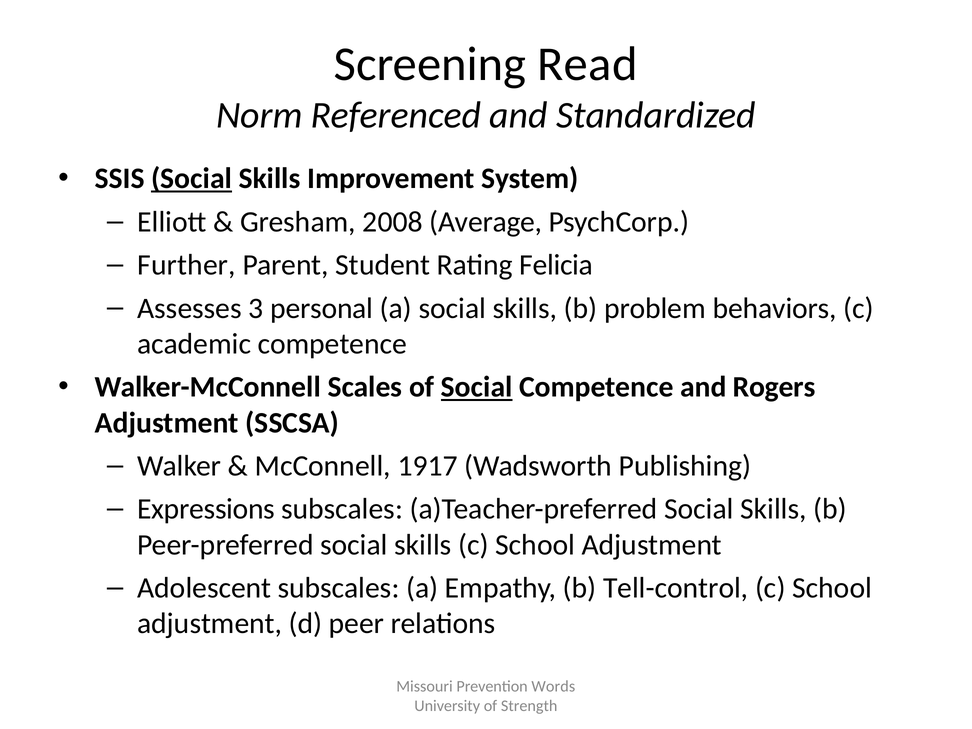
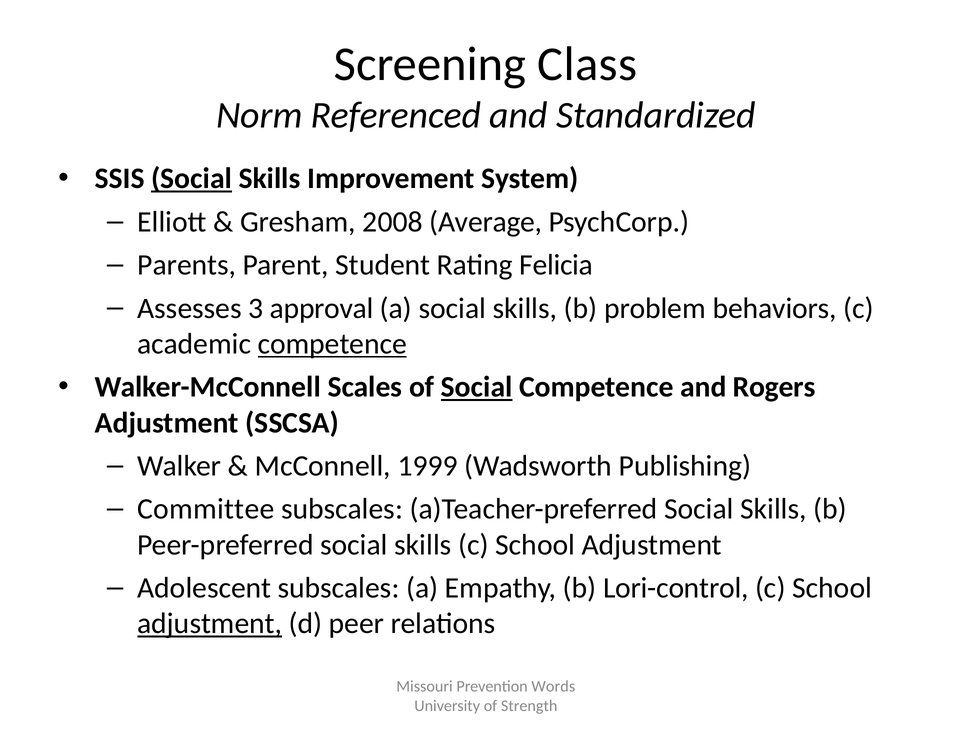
Read: Read -> Class
Further: Further -> Parents
personal: personal -> approval
competence at (332, 344) underline: none -> present
1917: 1917 -> 1999
Expressions: Expressions -> Committee
Tell-control: Tell-control -> Lori-control
adjustment at (210, 624) underline: none -> present
